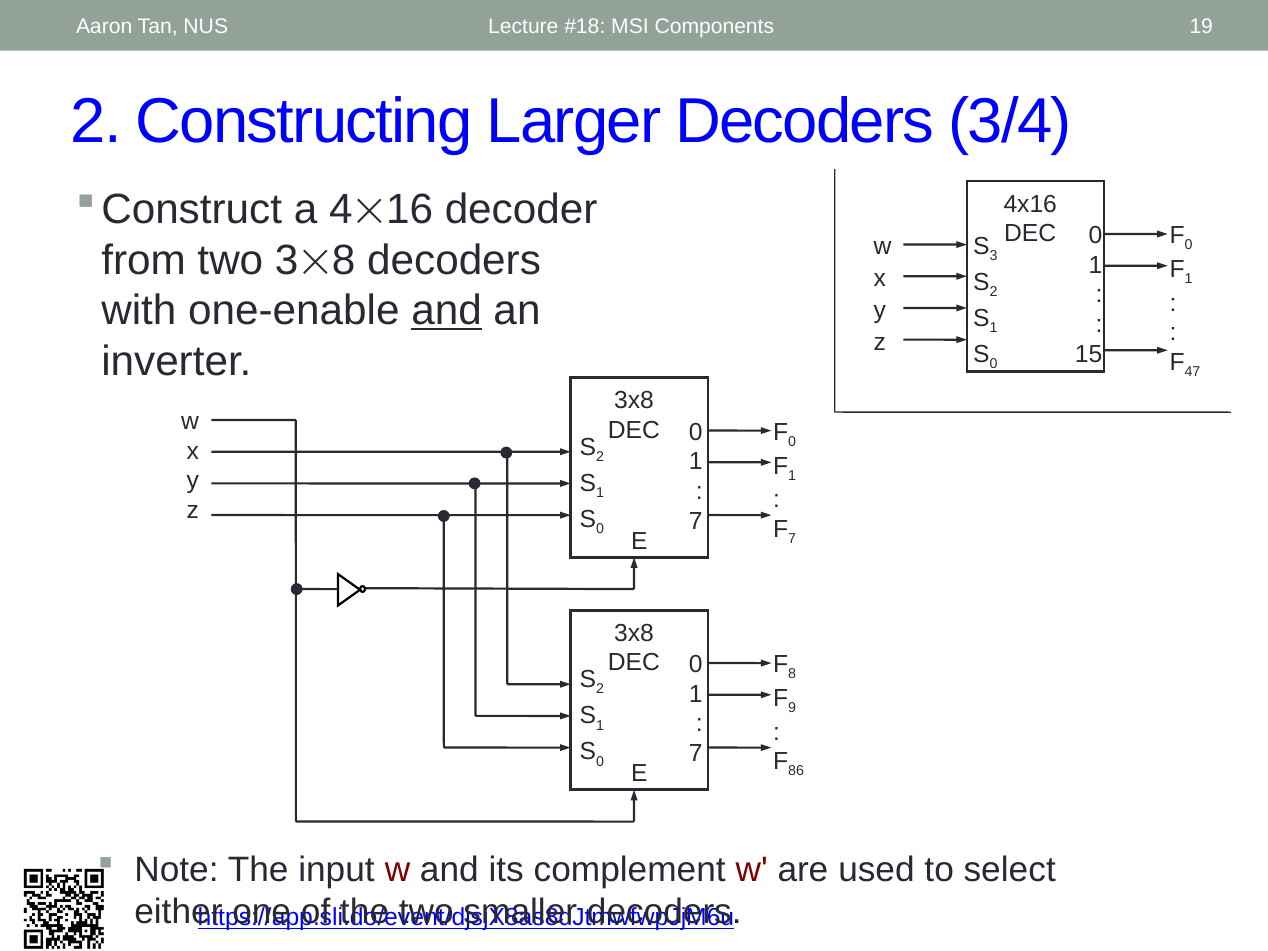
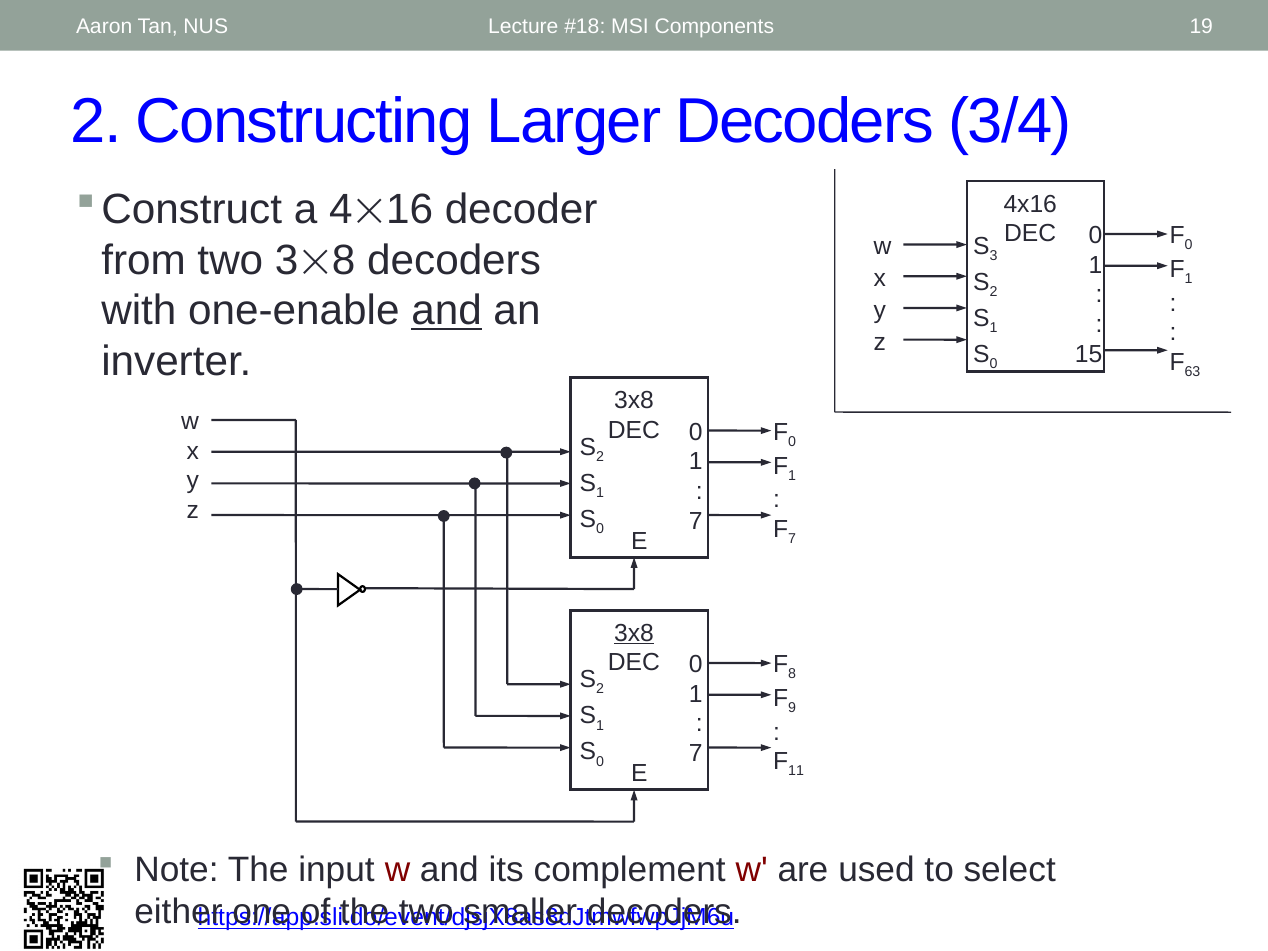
47: 47 -> 63
3x8 at (634, 633) underline: none -> present
86: 86 -> 11
